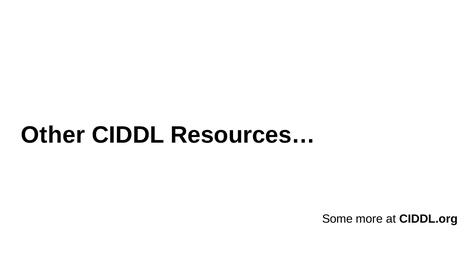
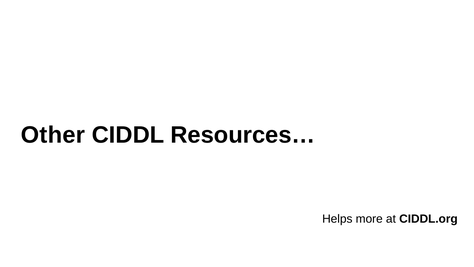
Some: Some -> Helps
